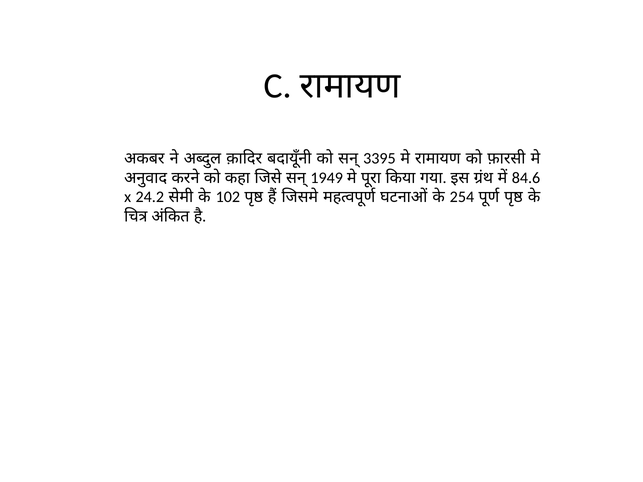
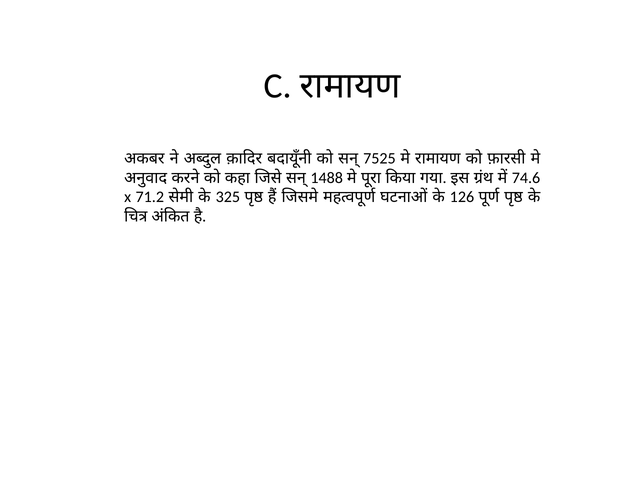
3395: 3395 -> 7525
1949: 1949 -> 1488
84.6: 84.6 -> 74.6
24.2: 24.2 -> 71.2
102: 102 -> 325
254: 254 -> 126
